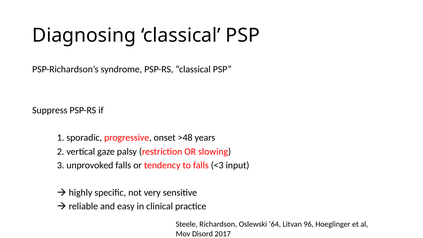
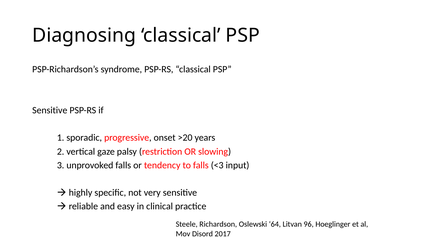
Suppress at (50, 110): Suppress -> Sensitive
>48: >48 -> >20
